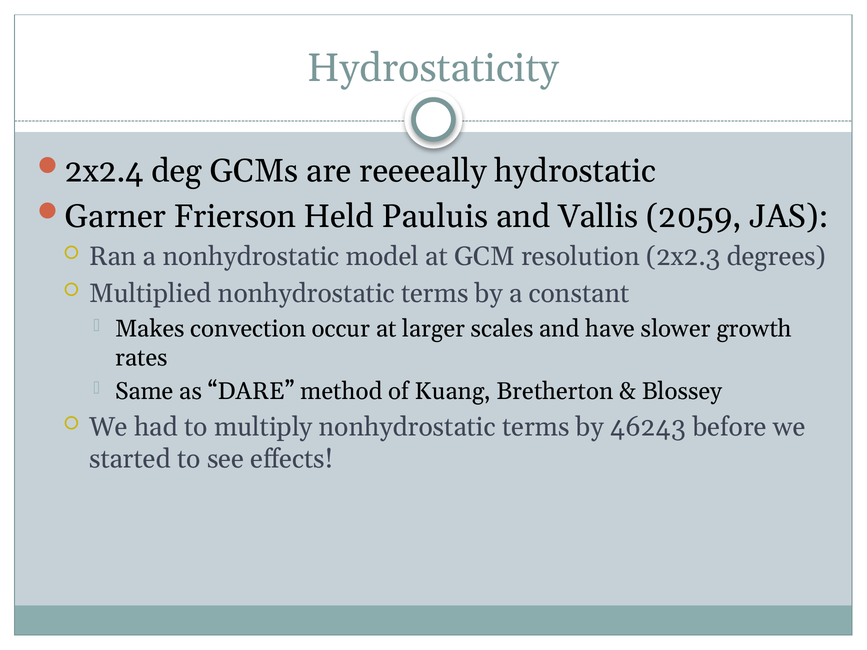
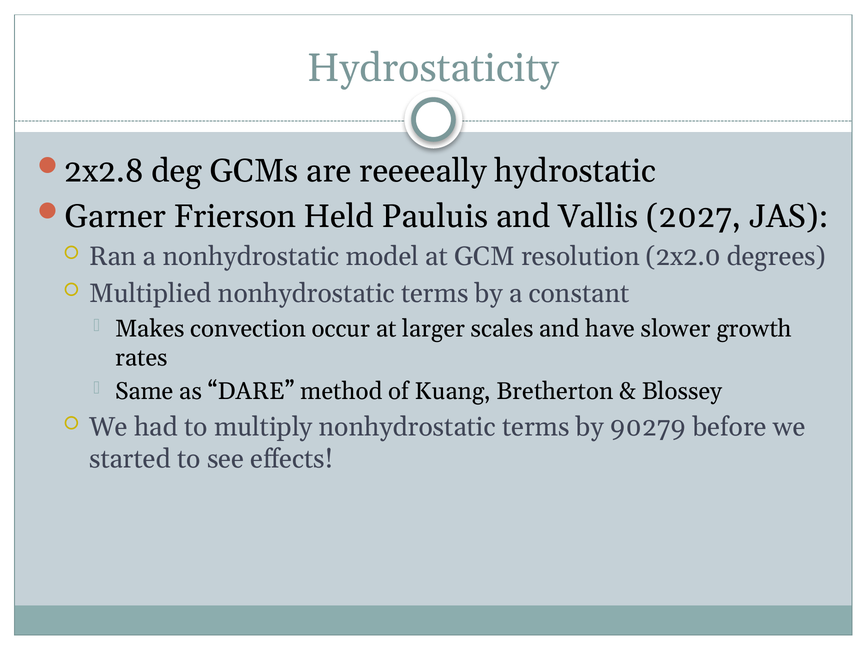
2x2.4: 2x2.4 -> 2x2.8
2059: 2059 -> 2027
2x2.3: 2x2.3 -> 2x2.0
46243: 46243 -> 90279
